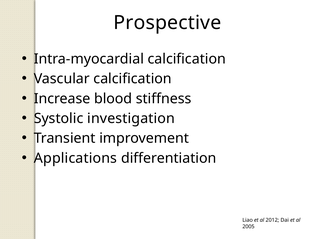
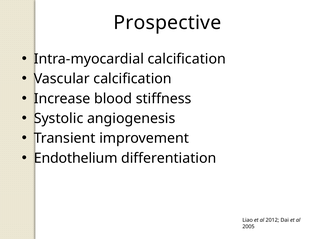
investigation: investigation -> angiogenesis
Applications: Applications -> Endothelium
